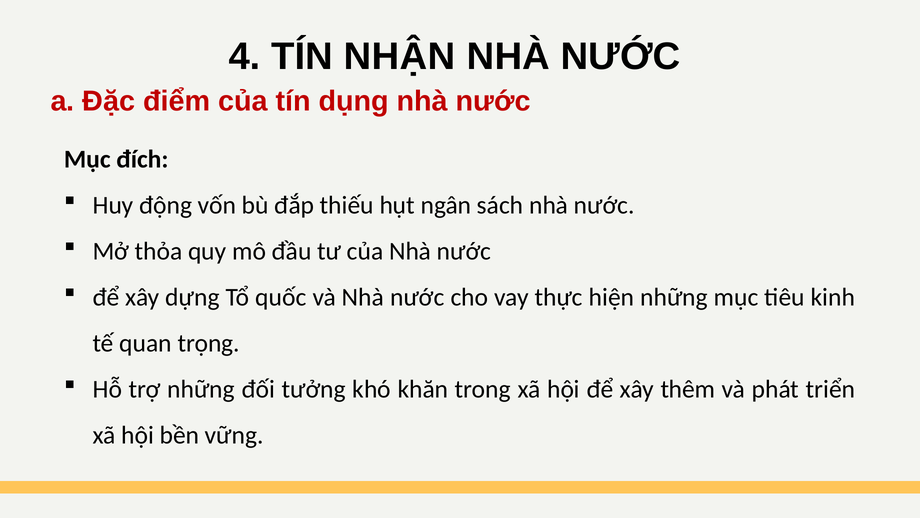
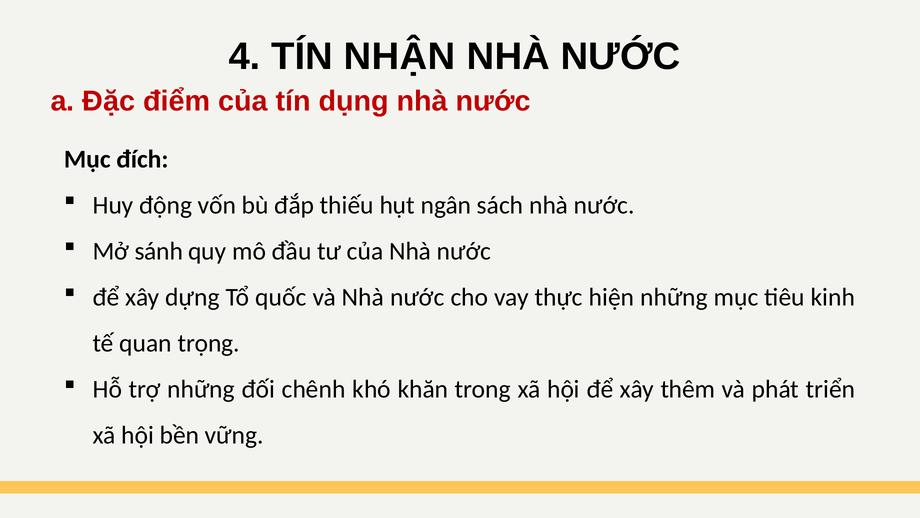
thỏa: thỏa -> sánh
tưởng: tưởng -> chênh
